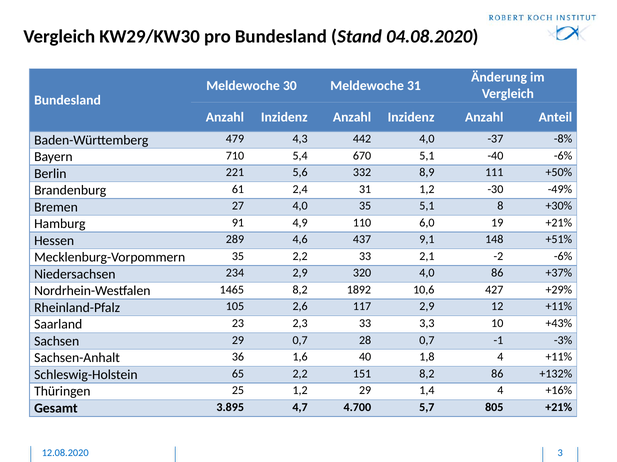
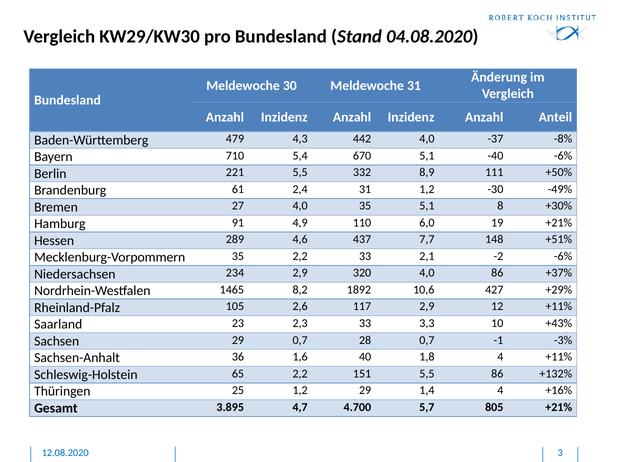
221 5,6: 5,6 -> 5,5
9,1: 9,1 -> 7,7
151 8,2: 8,2 -> 5,5
